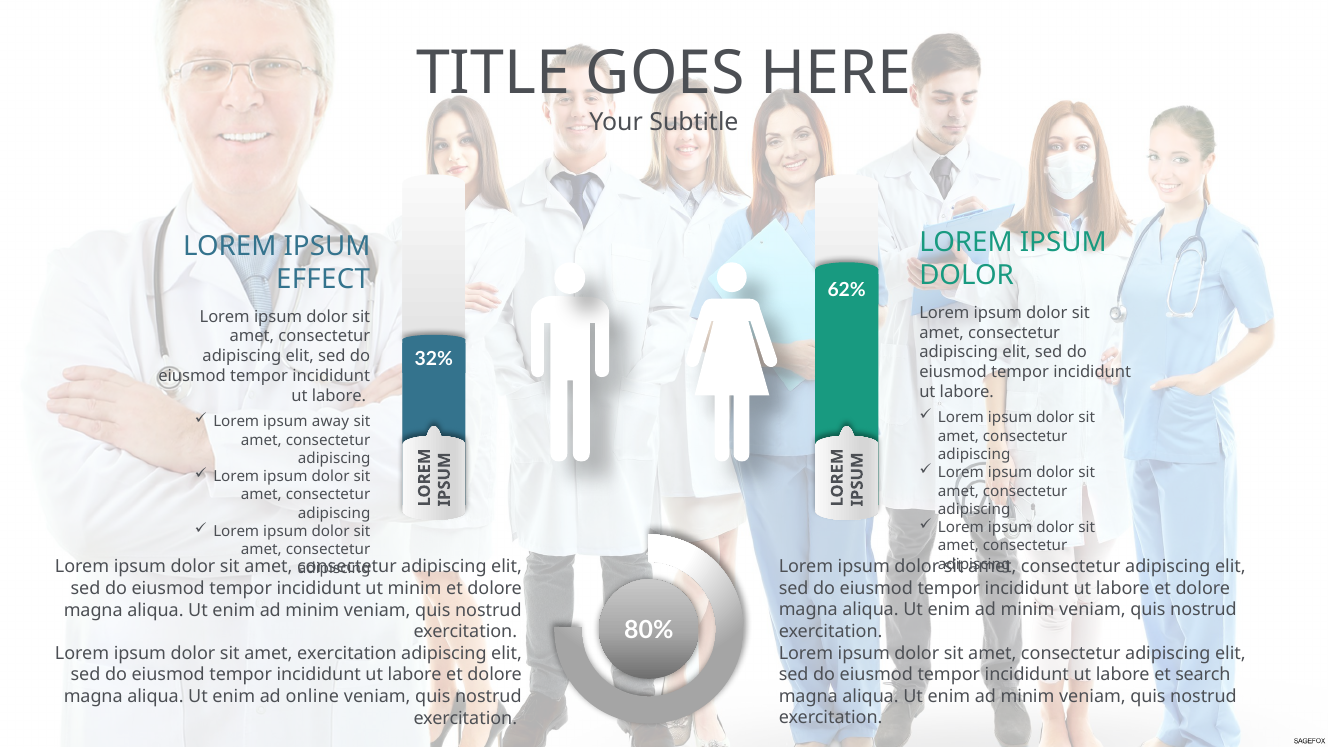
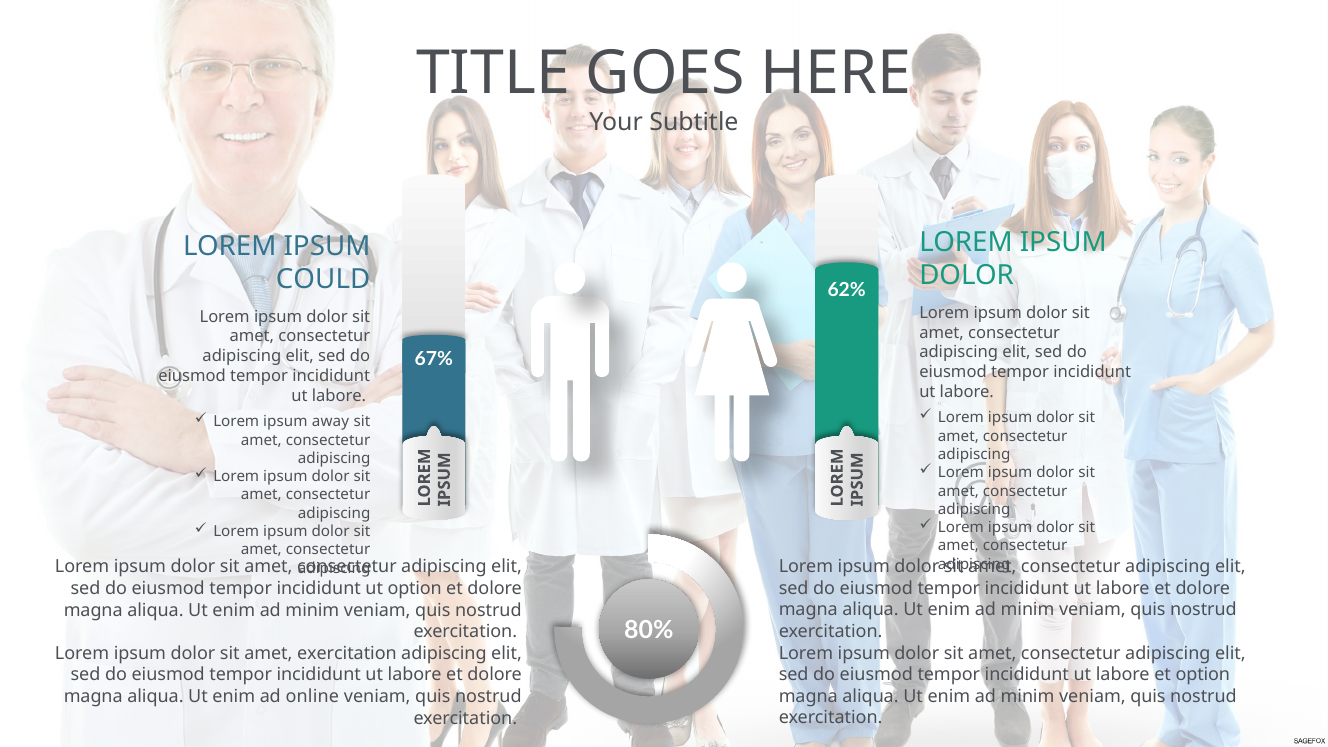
EFFECT: EFFECT -> COULD
32%: 32% -> 67%
ut minim: minim -> option
et search: search -> option
